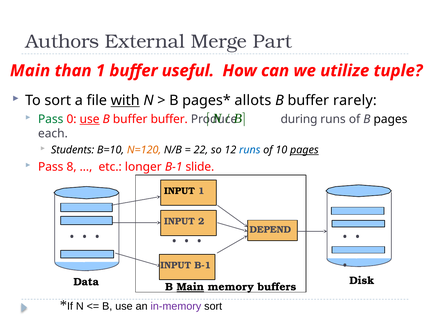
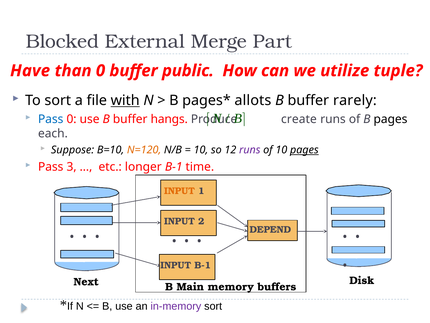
Authors: Authors -> Blocked
Main at (30, 71): Main -> Have
than 1: 1 -> 0
useful: useful -> public
Pass at (51, 119) colour: green -> blue
use at (90, 119) underline: present -> none
buffer buffer: buffer -> hangs
during: during -> create
Students: Students -> Suppose
22 at (201, 150): 22 -> 10
runs at (250, 150) colour: blue -> purple
8: 8 -> 3
slide: slide -> time
INPUT at (179, 191) colour: black -> orange
Data: Data -> Next
Main at (190, 287) underline: present -> none
